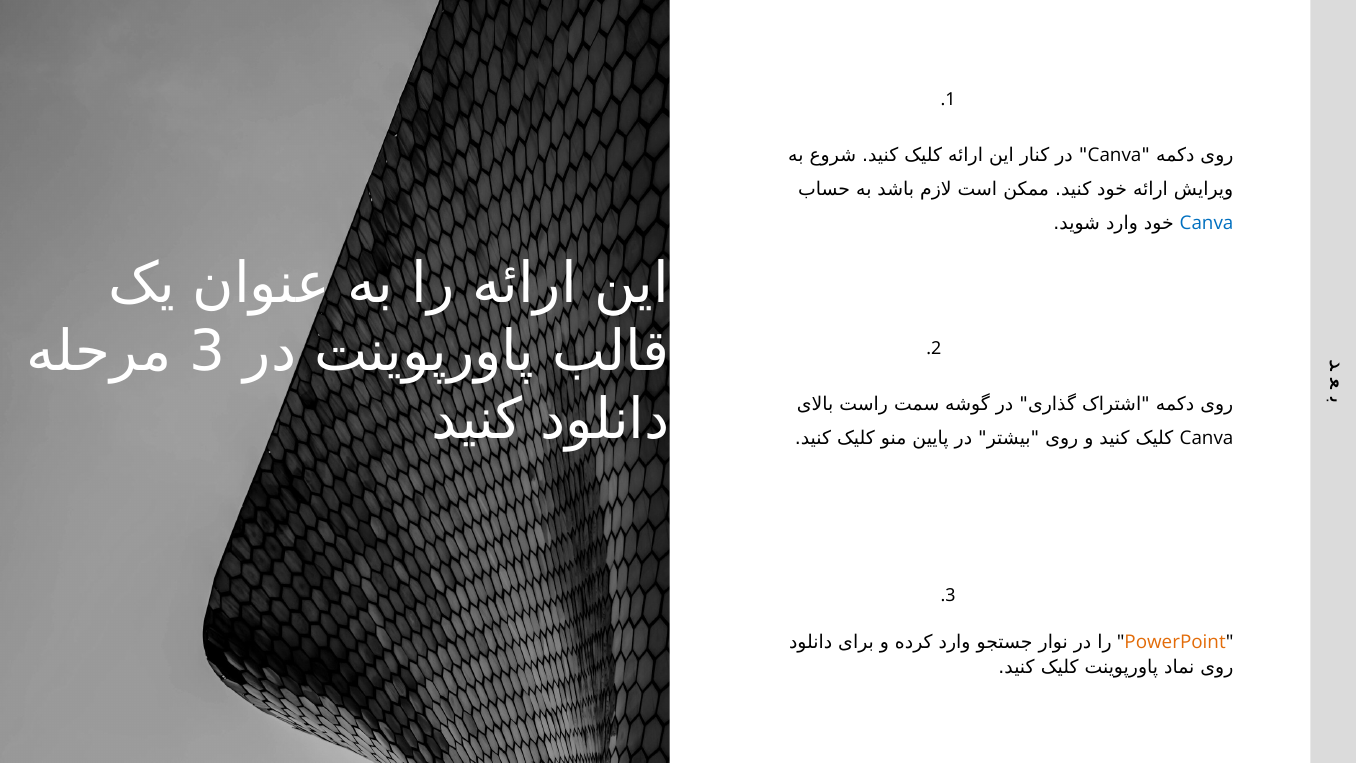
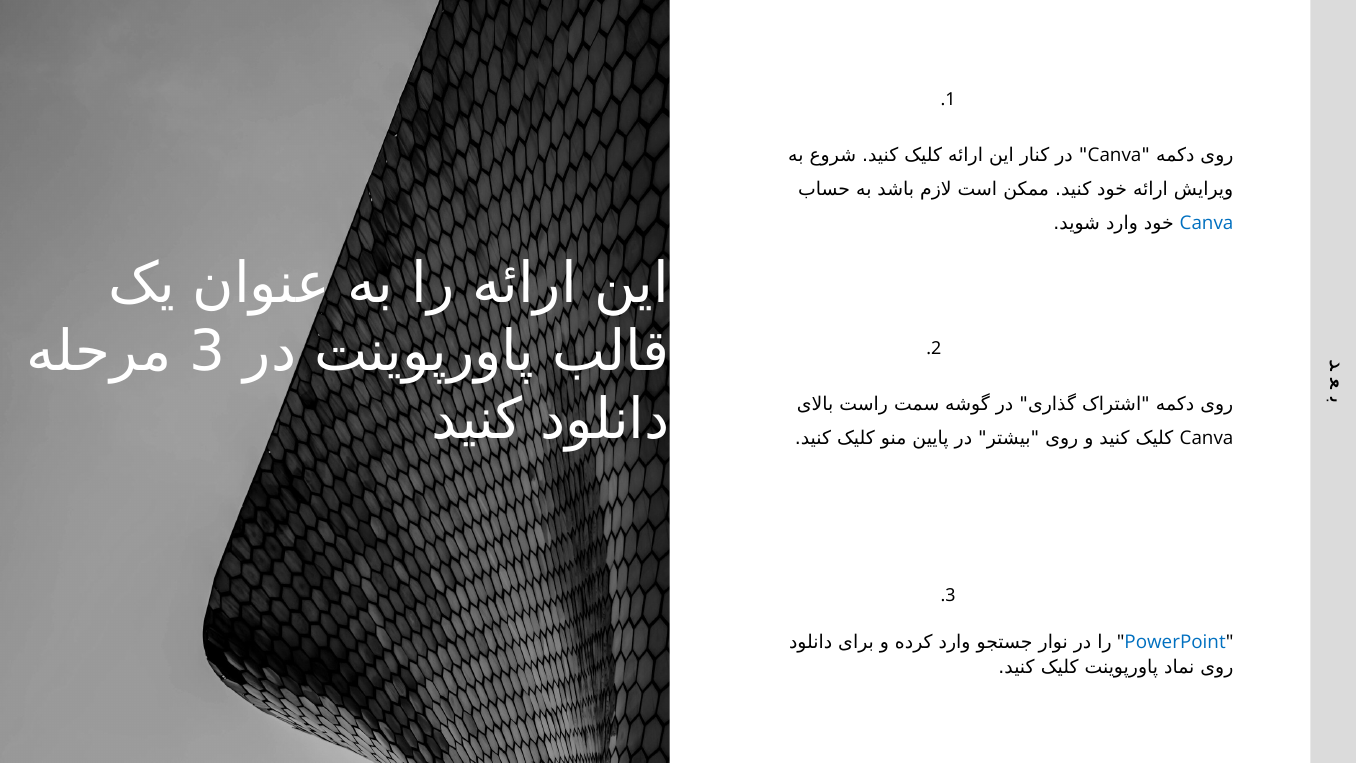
PowerPoint colour: orange -> blue
